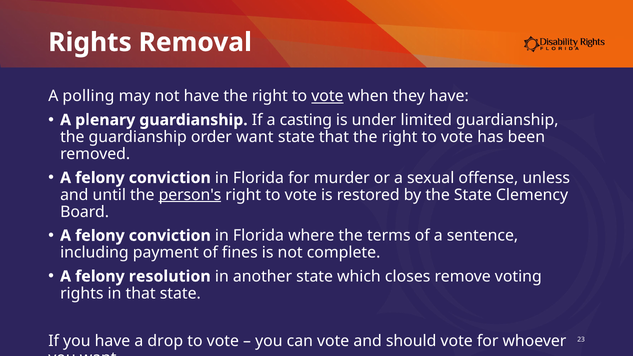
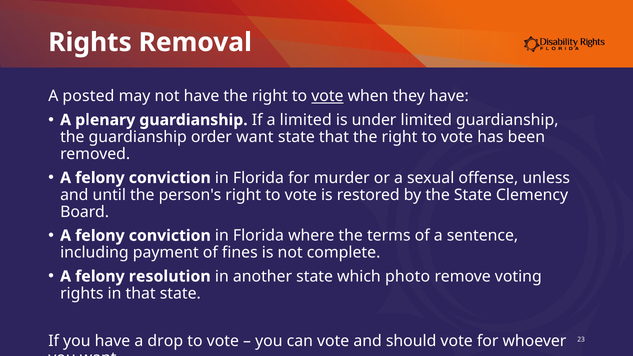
polling: polling -> posted
a casting: casting -> limited
person's underline: present -> none
closes: closes -> photo
